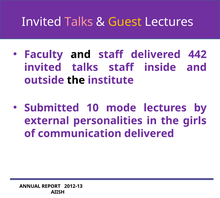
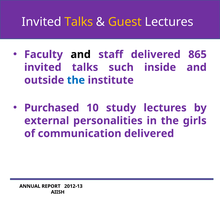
Talks at (79, 22) colour: pink -> yellow
442: 442 -> 865
talks staff: staff -> such
the at (76, 80) colour: black -> blue
Submitted: Submitted -> Purchased
mode: mode -> study
